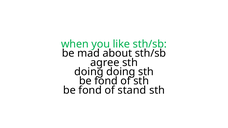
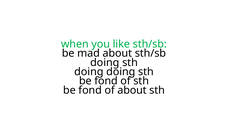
agree at (105, 63): agree -> doing
of stand: stand -> about
